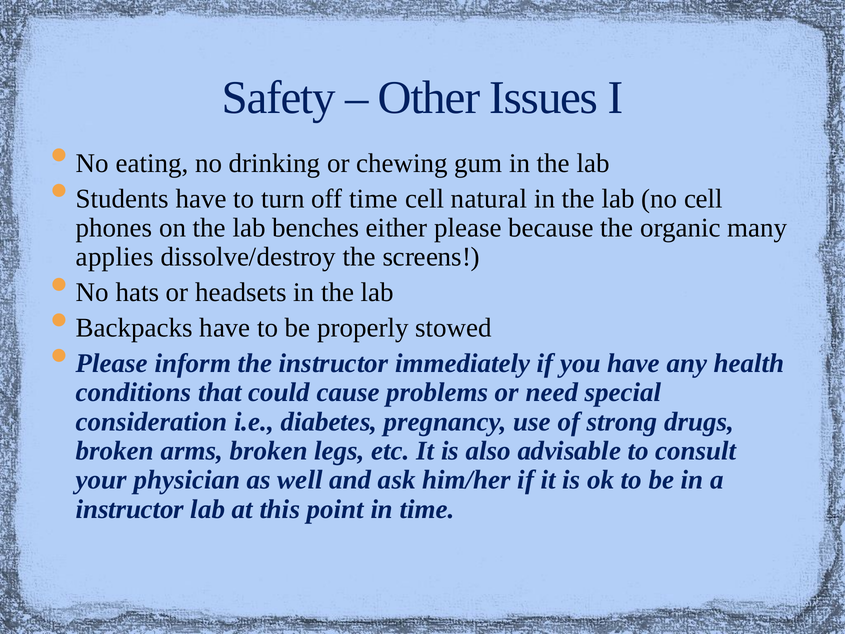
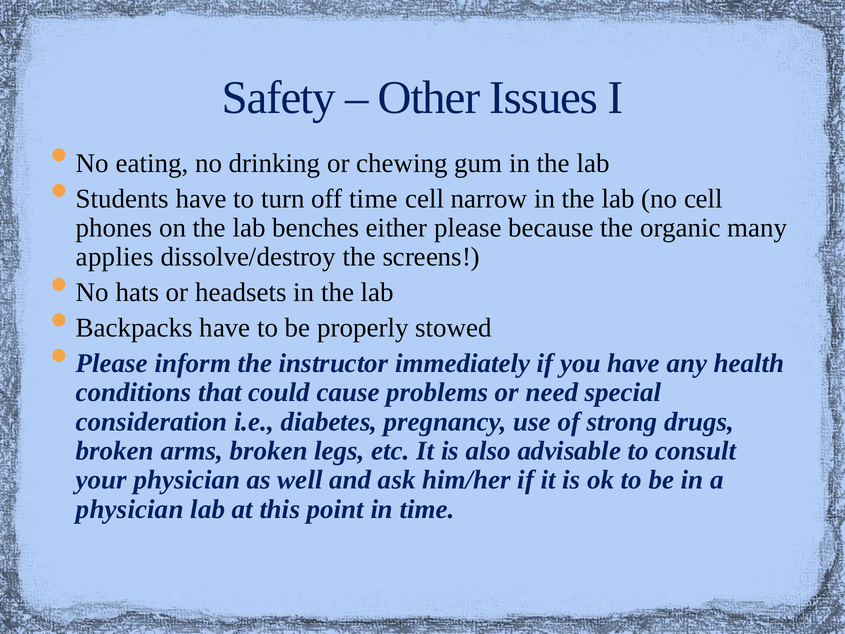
natural: natural -> narrow
instructor at (130, 509): instructor -> physician
